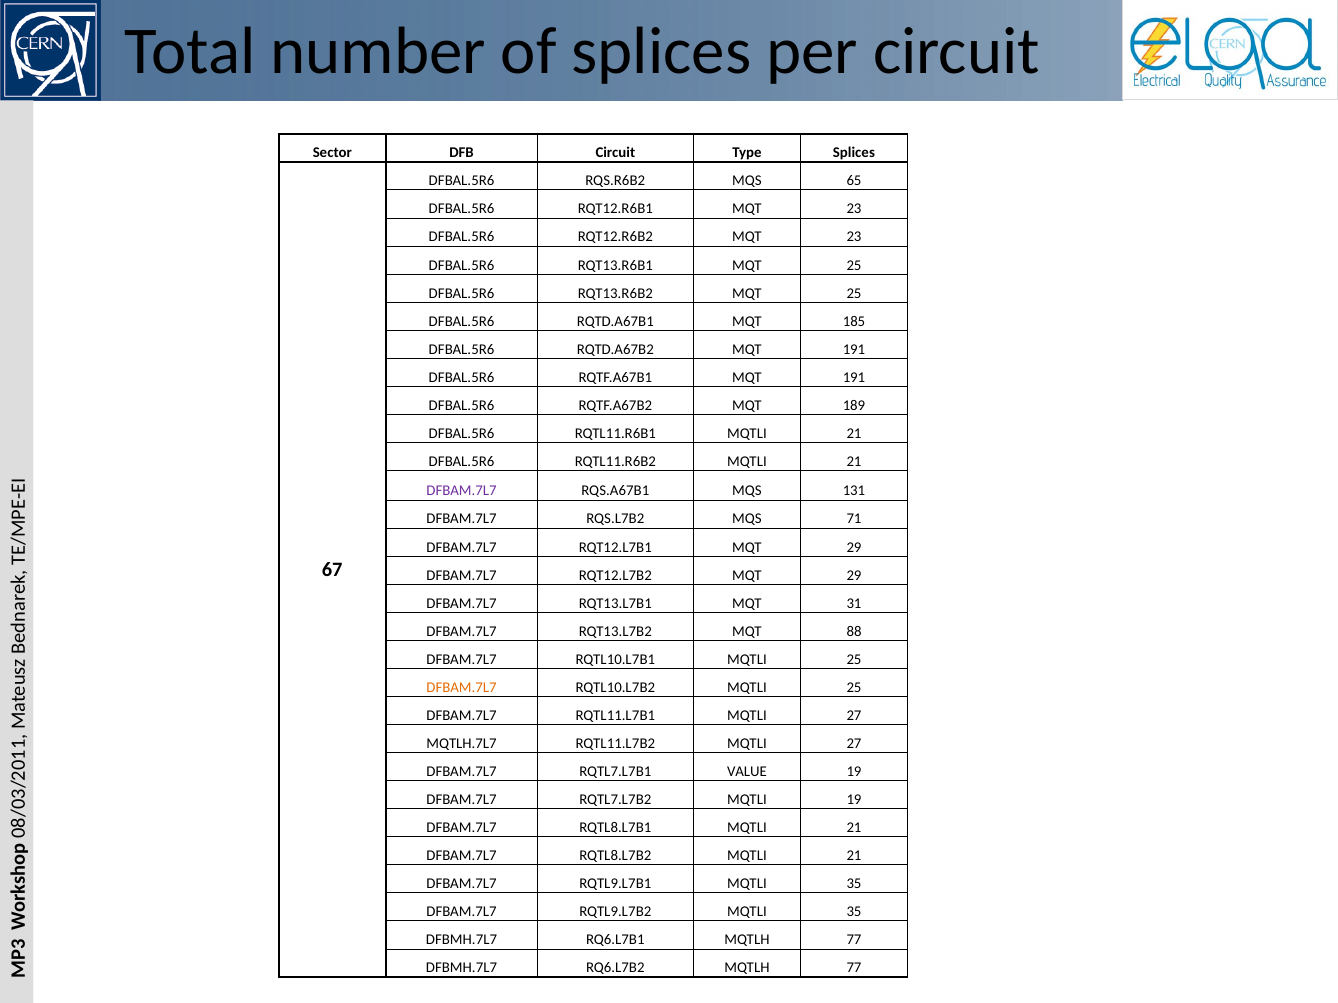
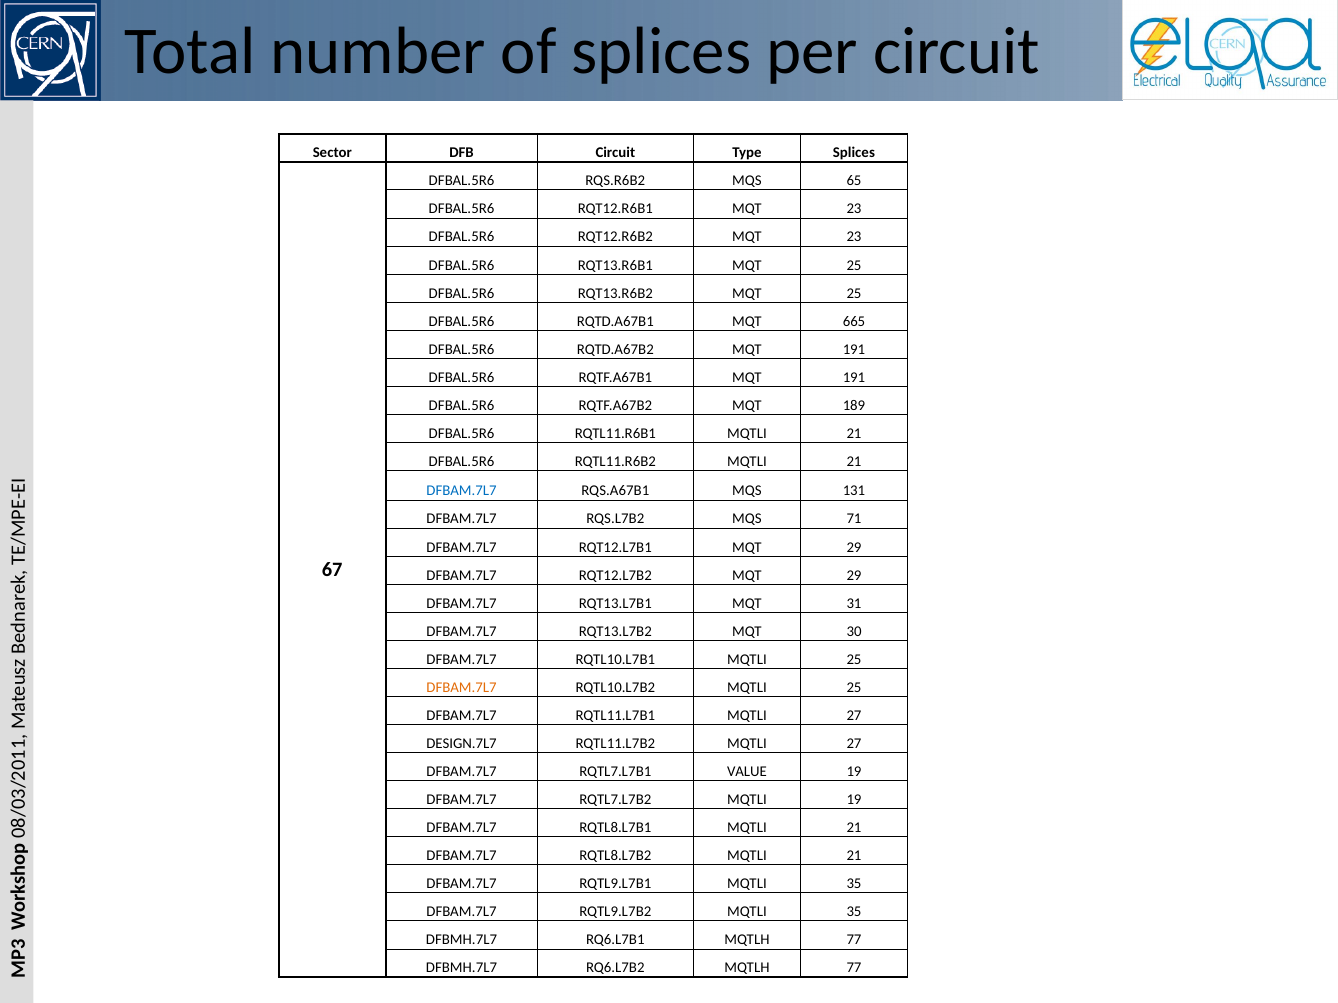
185: 185 -> 665
DFBAM.7L7 at (462, 491) colour: purple -> blue
88: 88 -> 30
MQTLH.7L7: MQTLH.7L7 -> DESIGN.7L7
